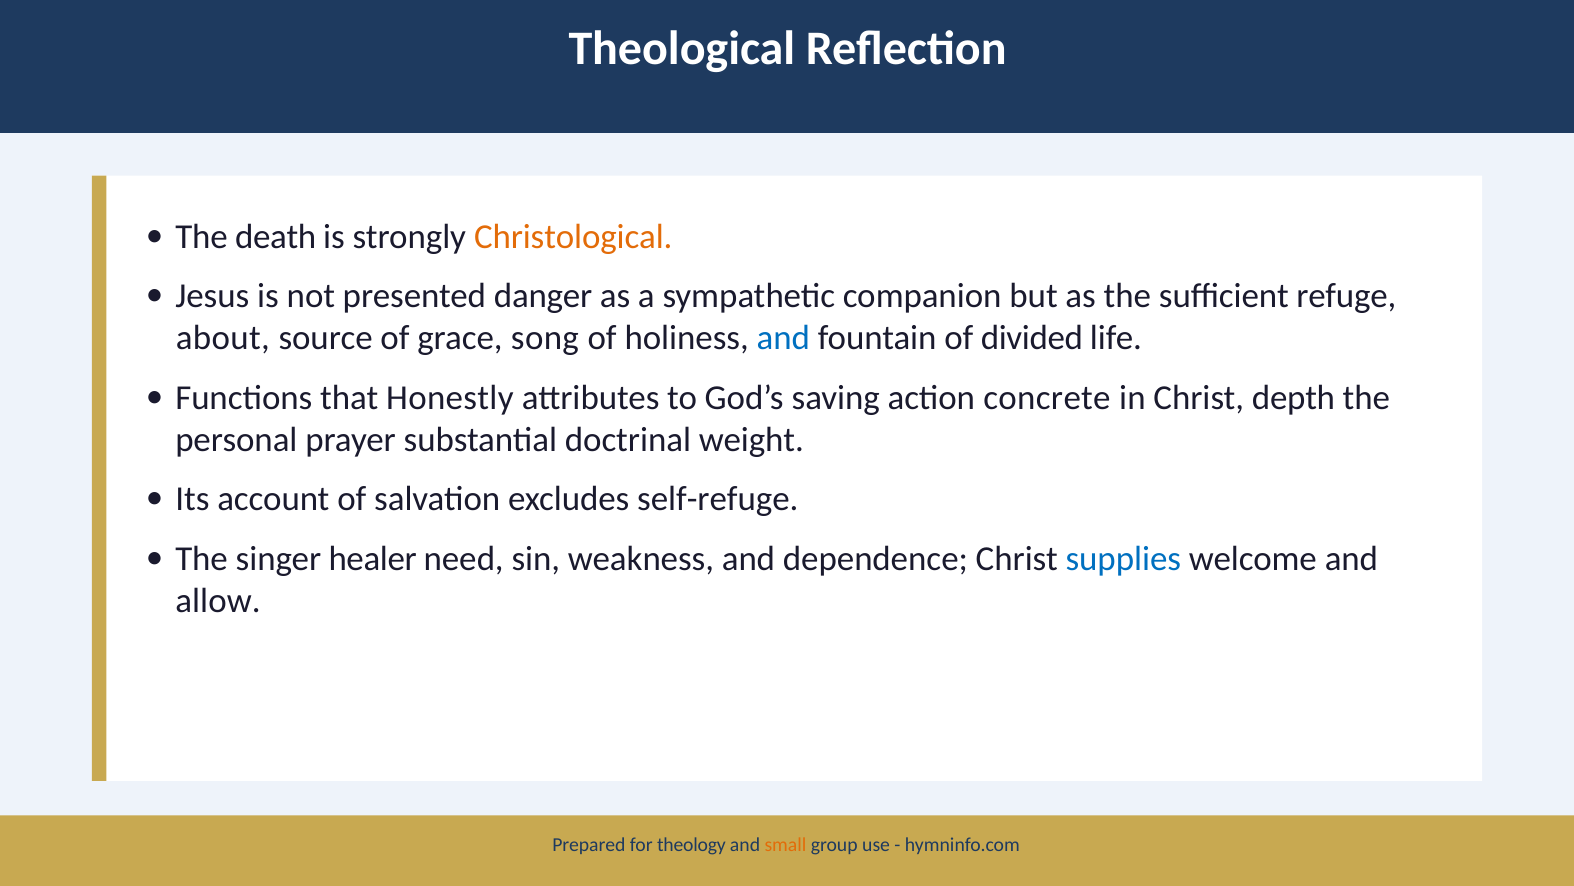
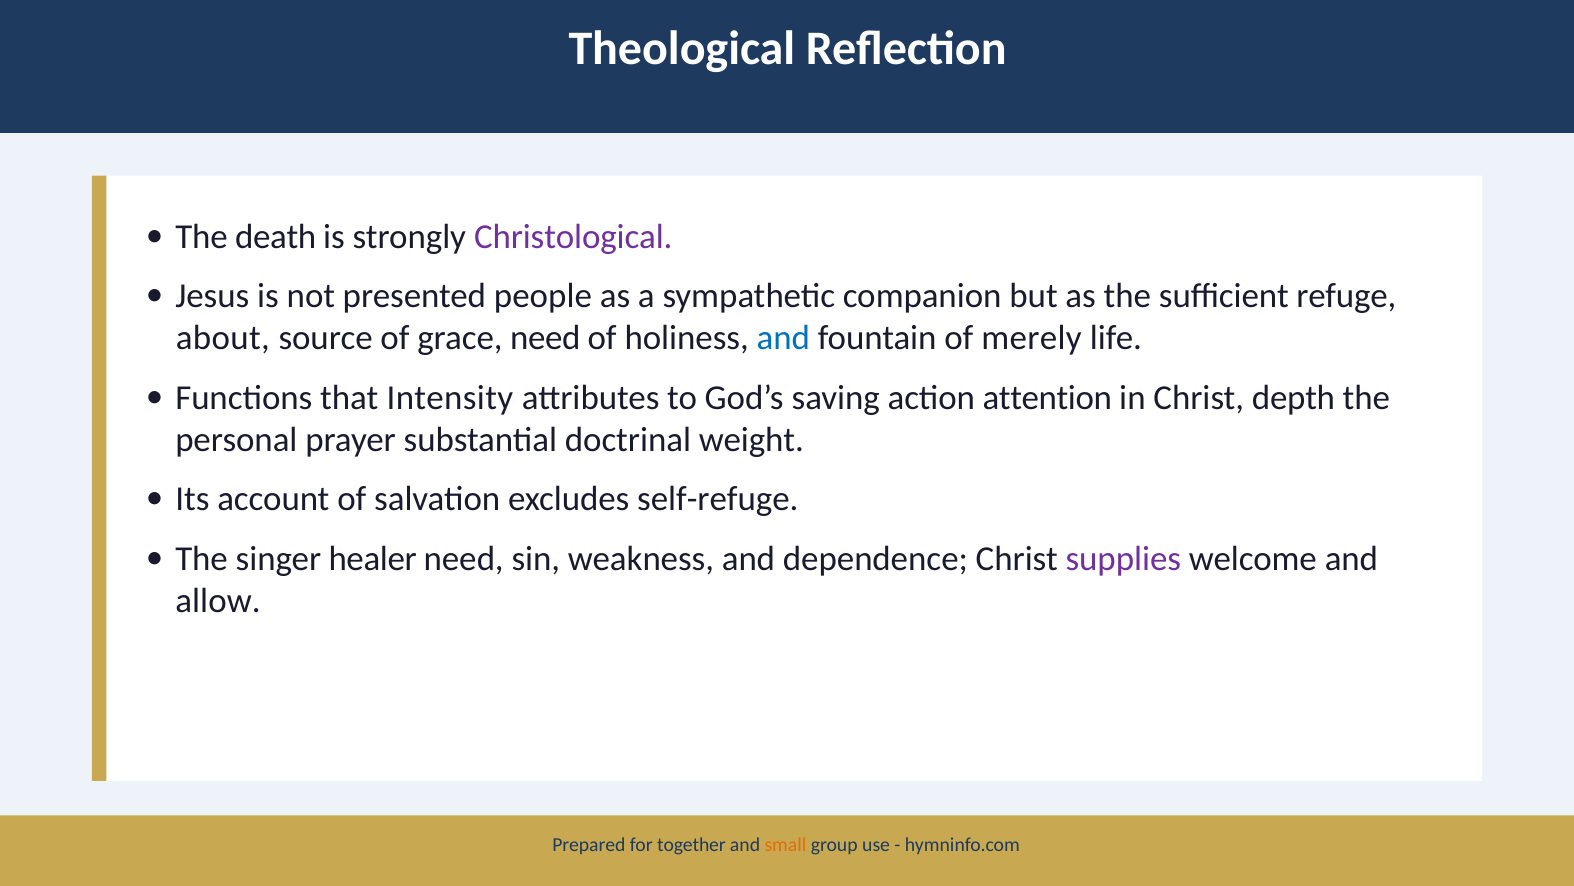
Christological colour: orange -> purple
danger: danger -> people
grace song: song -> need
divided: divided -> merely
Honestly: Honestly -> Intensity
concrete: concrete -> attention
supplies colour: blue -> purple
theology: theology -> together
